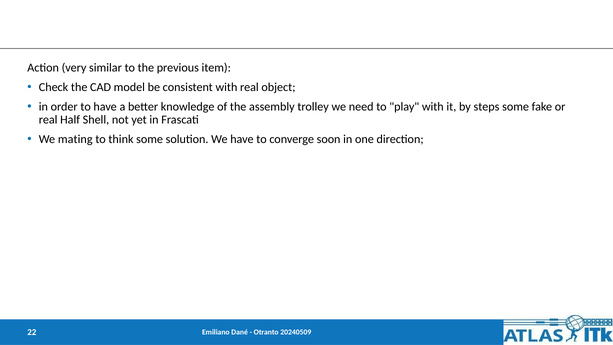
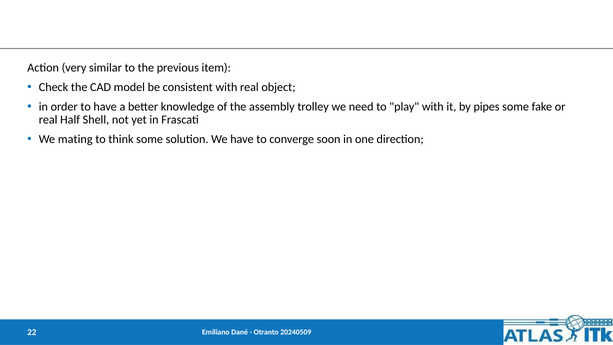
steps: steps -> pipes
